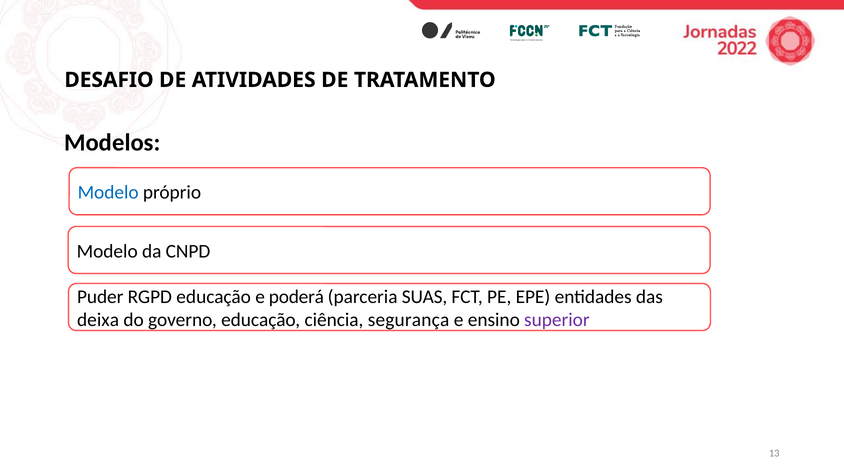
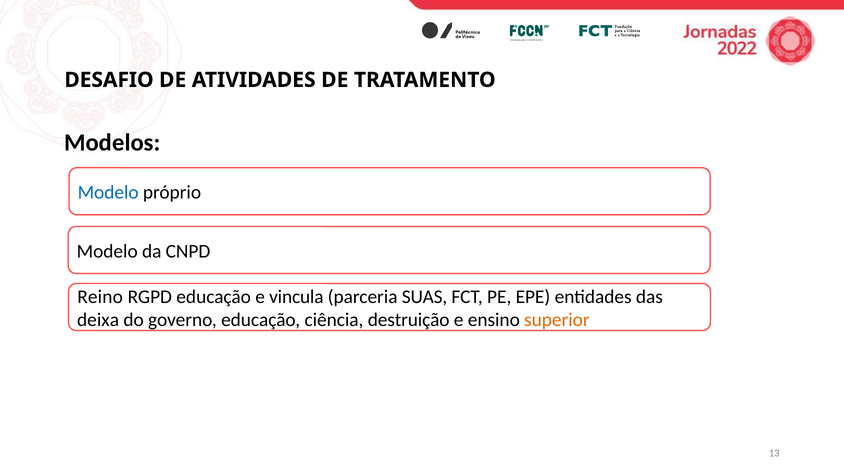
Puder: Puder -> Reino
poderá: poderá -> vincula
segurança: segurança -> destruição
superior colour: purple -> orange
